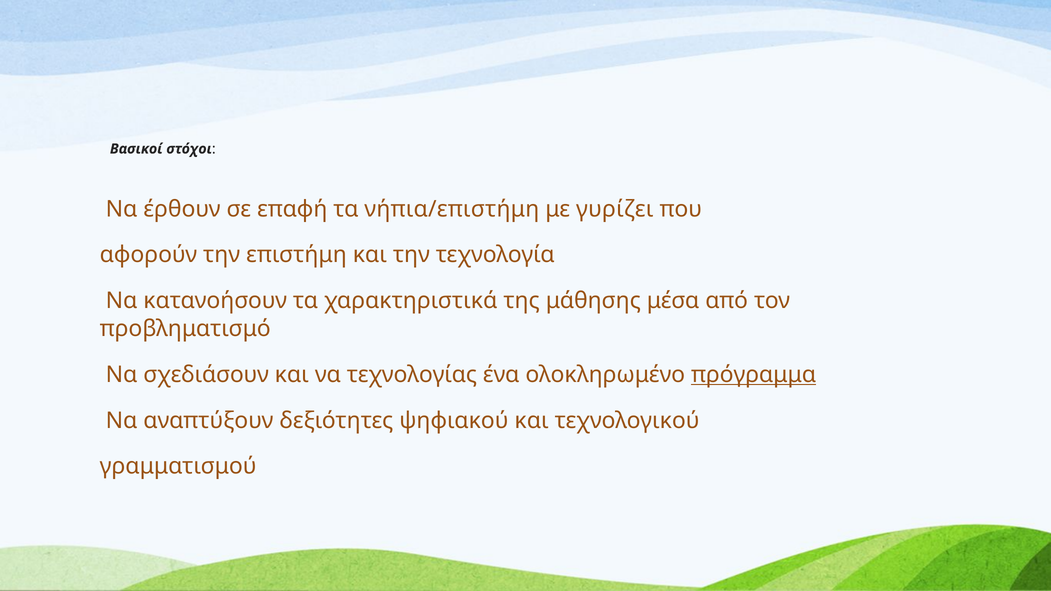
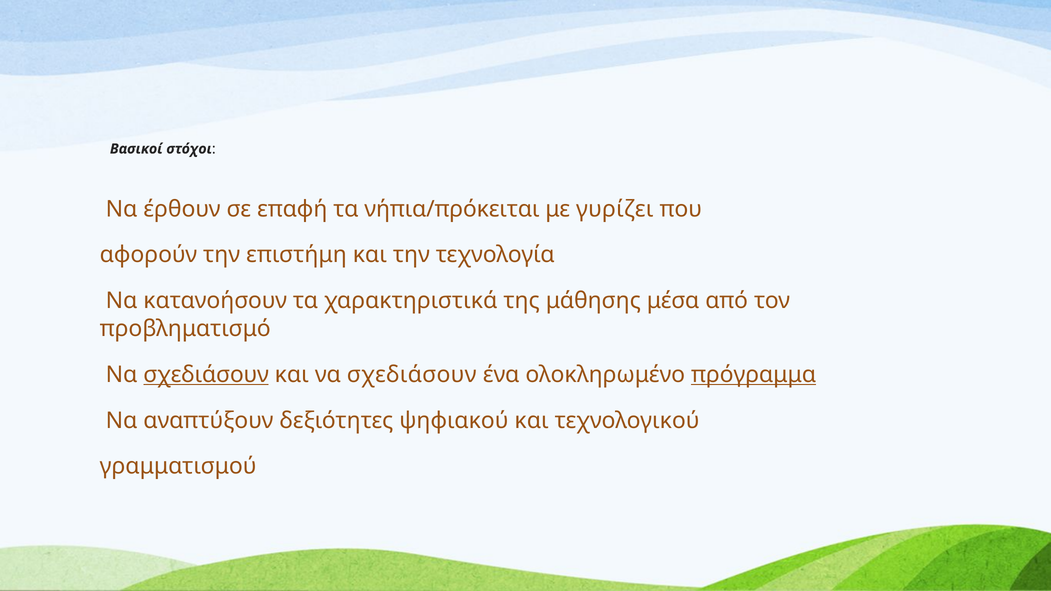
νήπια/επιστήμη: νήπια/επιστήμη -> νήπια/πρόκειται
σχεδιάσουν at (206, 375) underline: none -> present
και να τεχνολογίας: τεχνολογίας -> σχεδιάσουν
